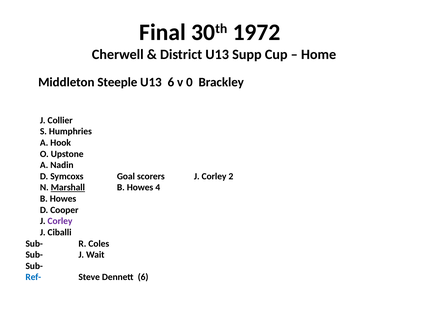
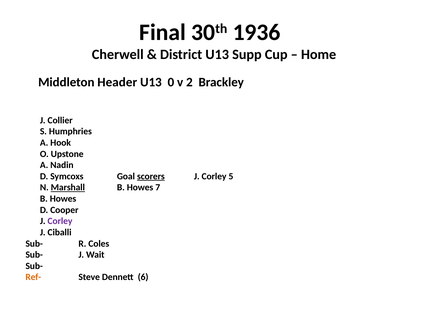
1972: 1972 -> 1936
Steeple: Steeple -> Header
U13 6: 6 -> 0
0: 0 -> 2
scorers underline: none -> present
2: 2 -> 5
4: 4 -> 7
Ref- colour: blue -> orange
